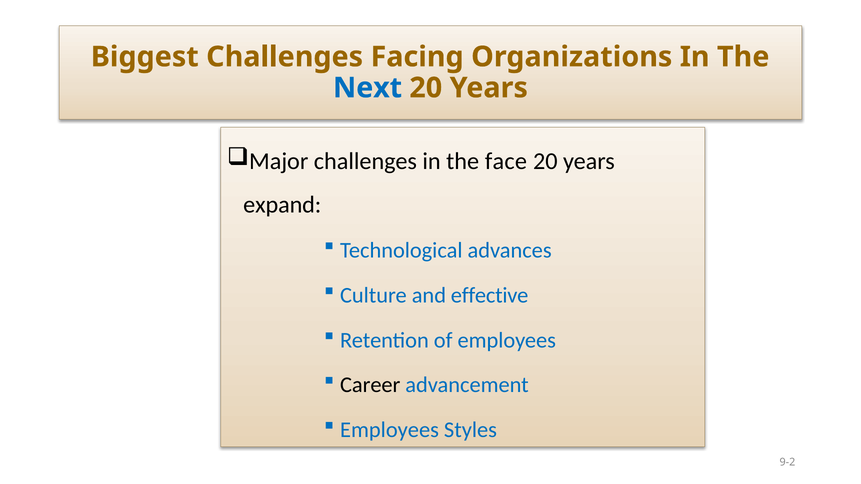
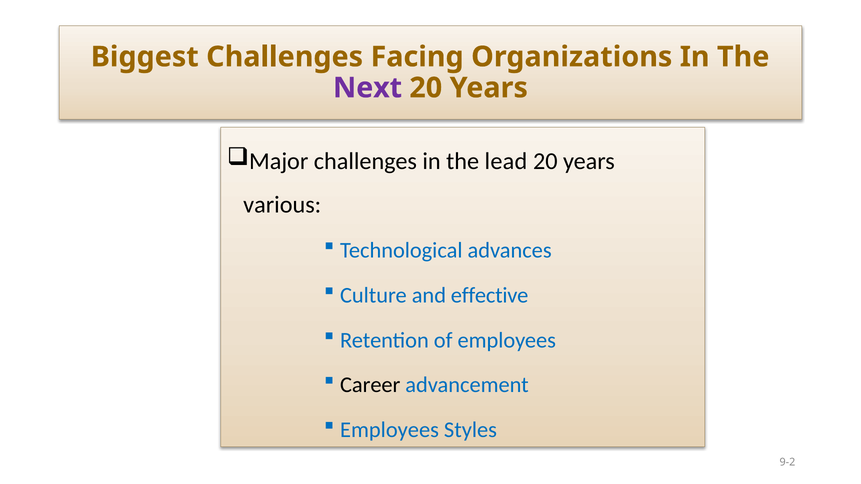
Next colour: blue -> purple
face: face -> lead
expand: expand -> various
